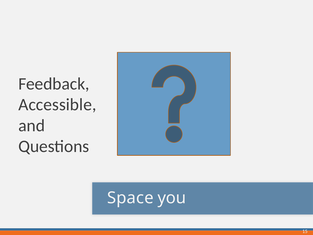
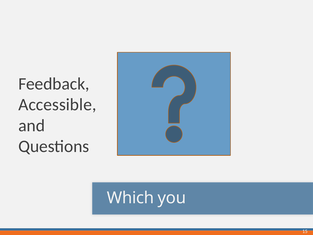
Space: Space -> Which
